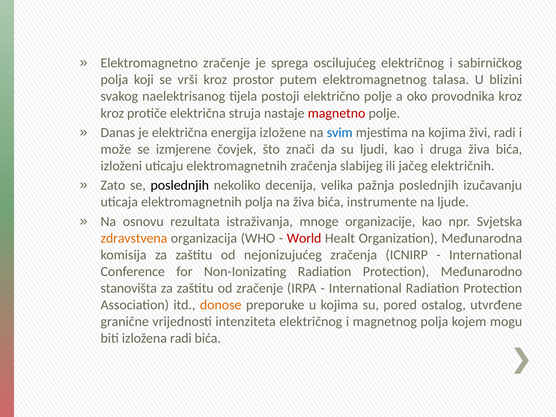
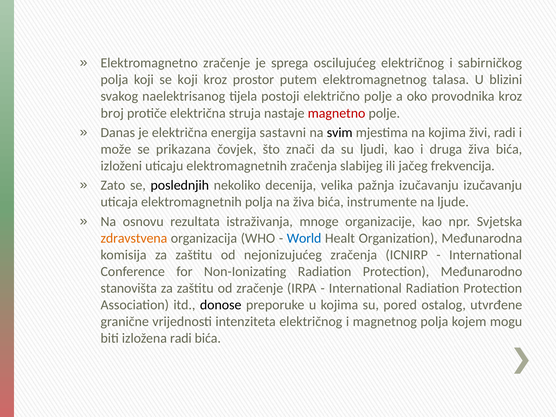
se vrši: vrši -> koji
kroz at (112, 113): kroz -> broj
izložene: izložene -> sastavni
svim colour: blue -> black
izmjerene: izmjerene -> prikаzаnа
električnih: električnih -> frekvencija
pažnja poslednjih: poslednjih -> izučavanju
World colour: red -> blue
donose colour: orange -> black
